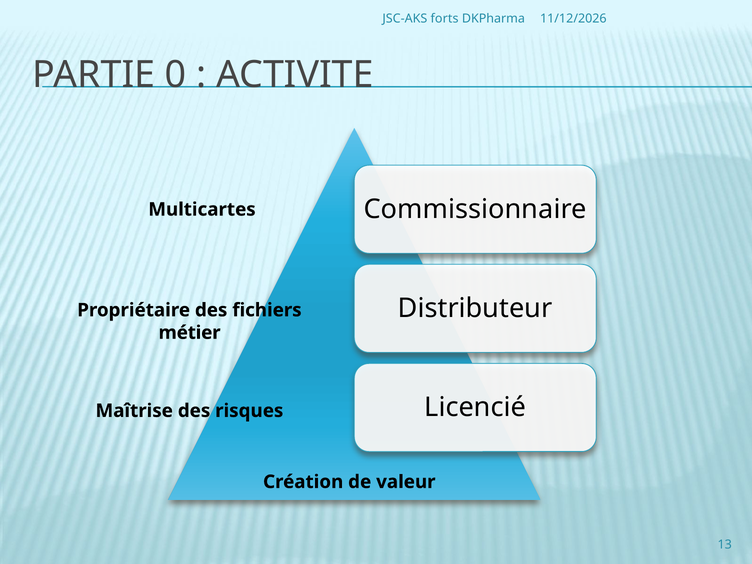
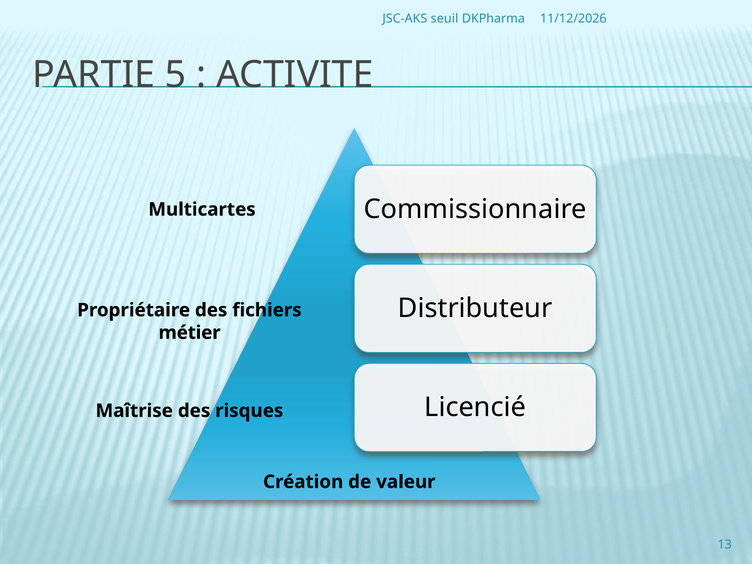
forts: forts -> seuil
0: 0 -> 5
